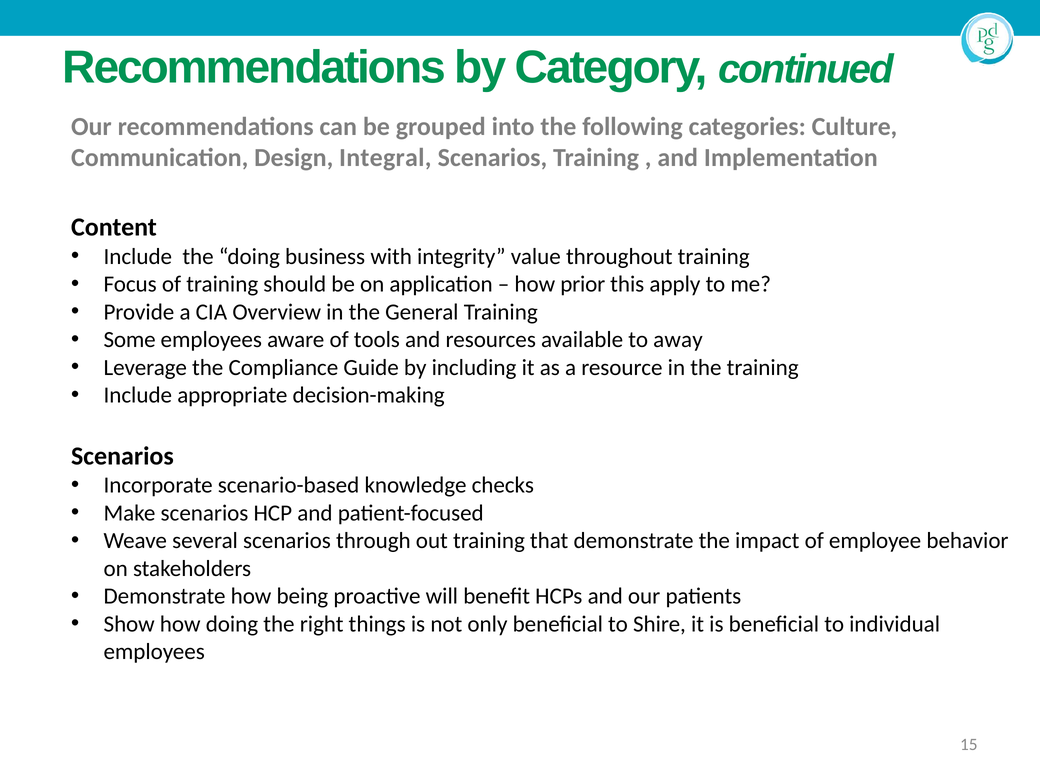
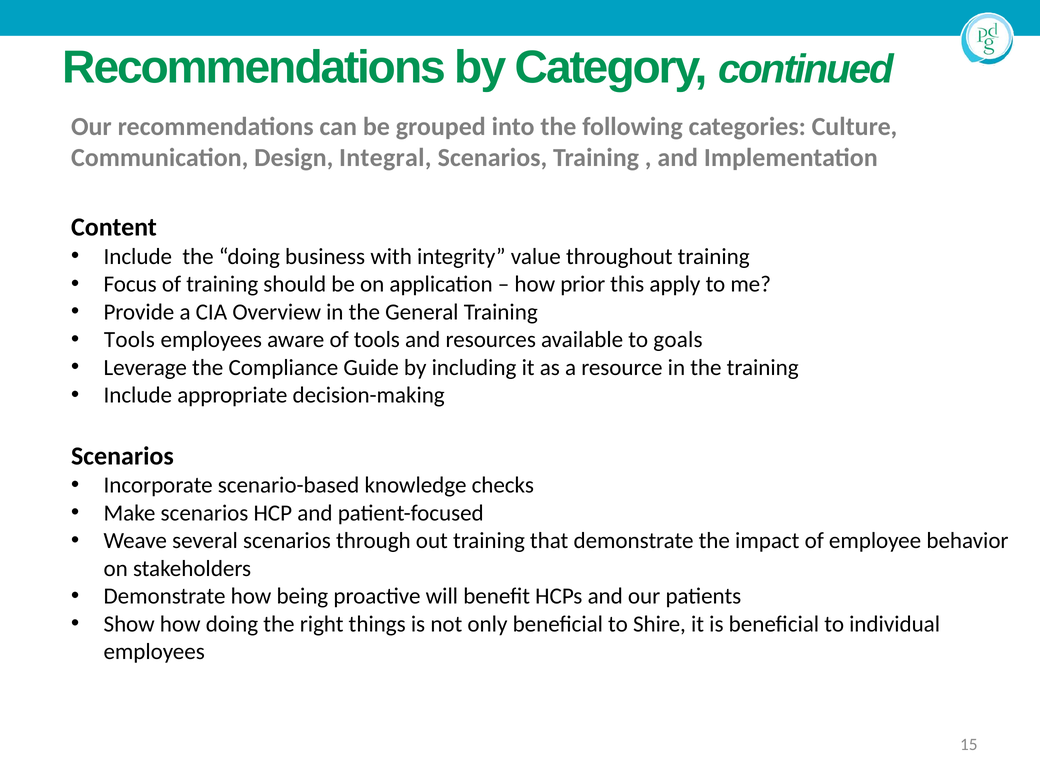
Some at (130, 340): Some -> Tools
away: away -> goals
